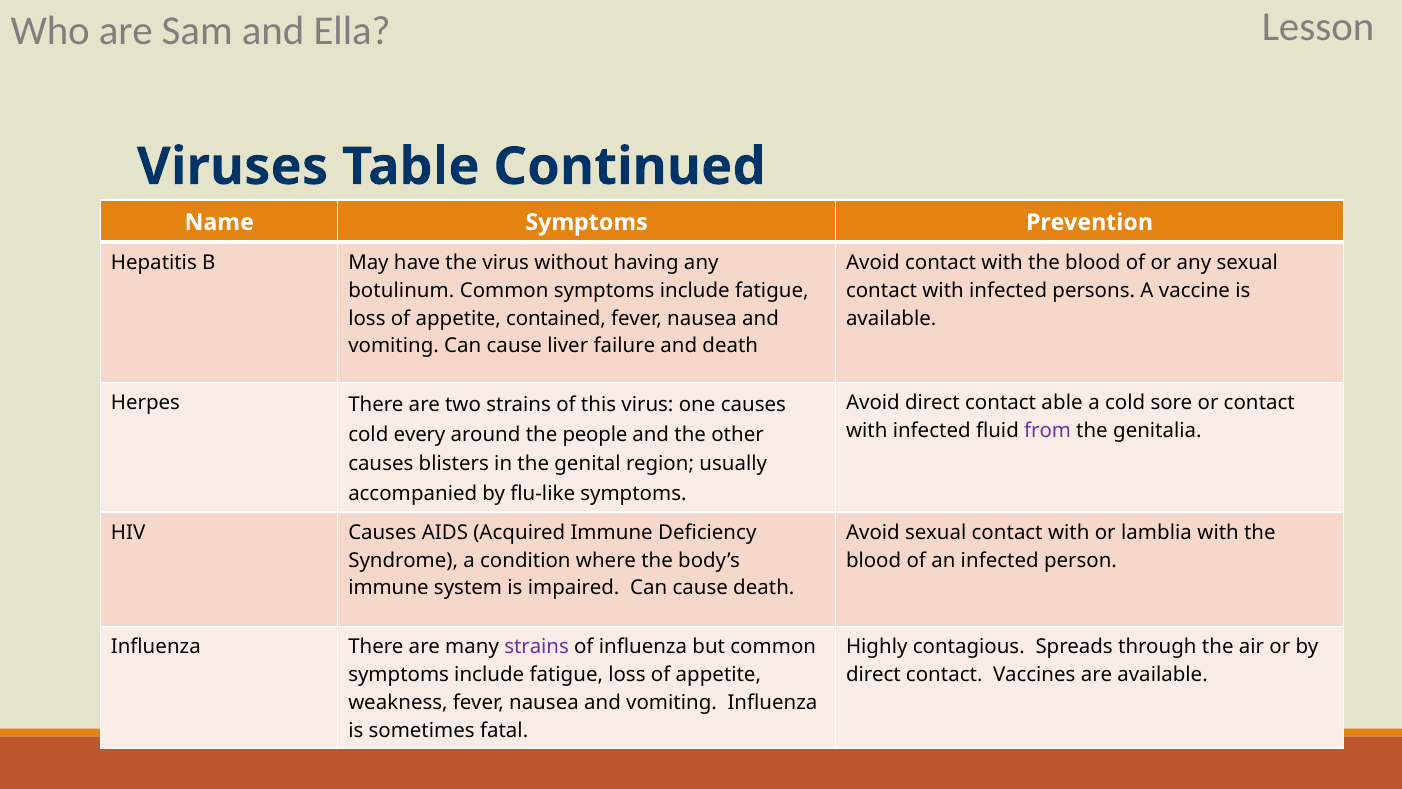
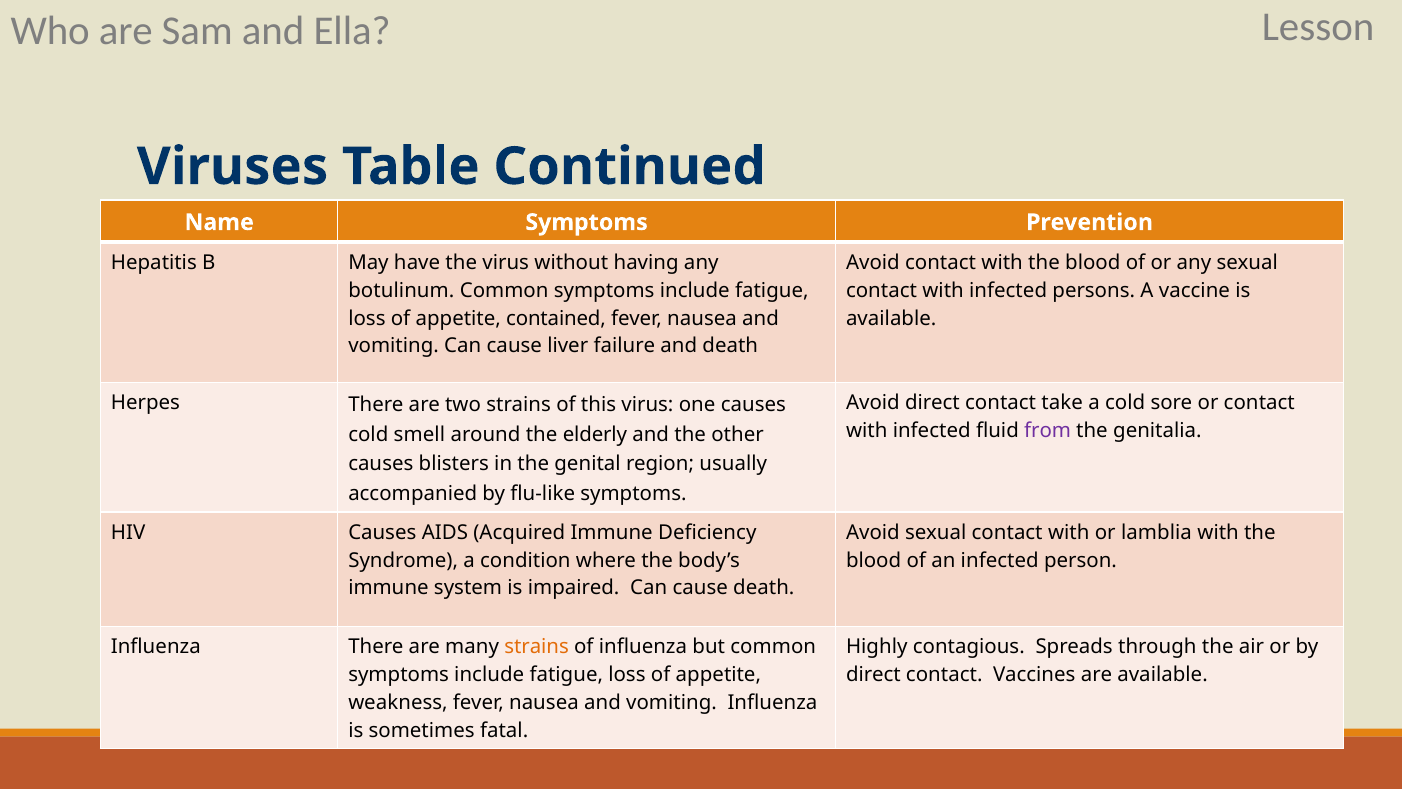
able: able -> take
every: every -> smell
people: people -> elderly
strains at (537, 646) colour: purple -> orange
